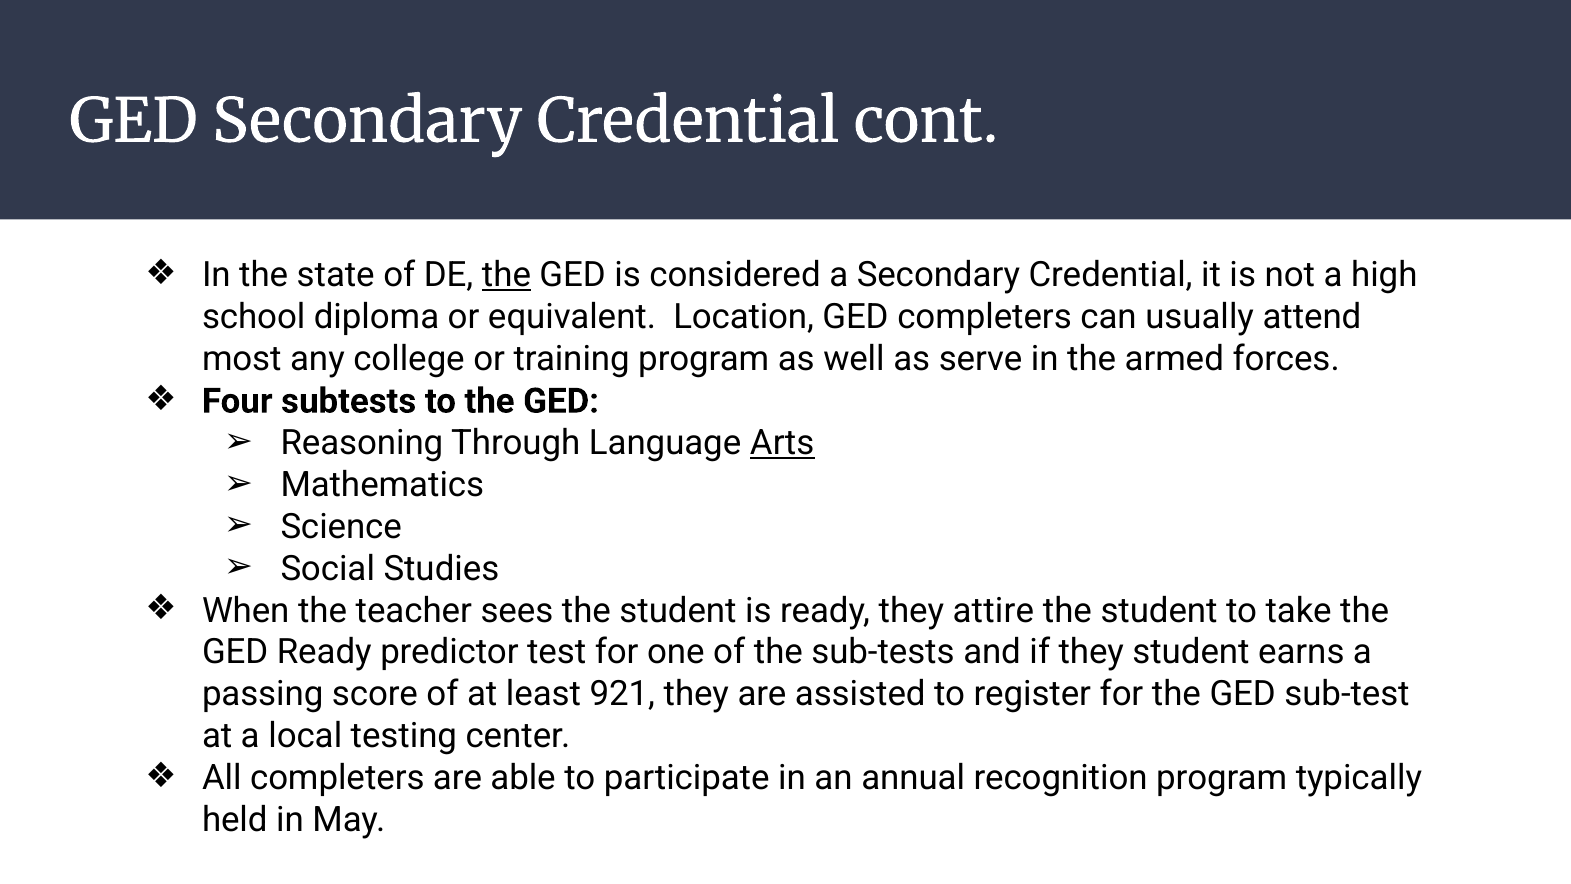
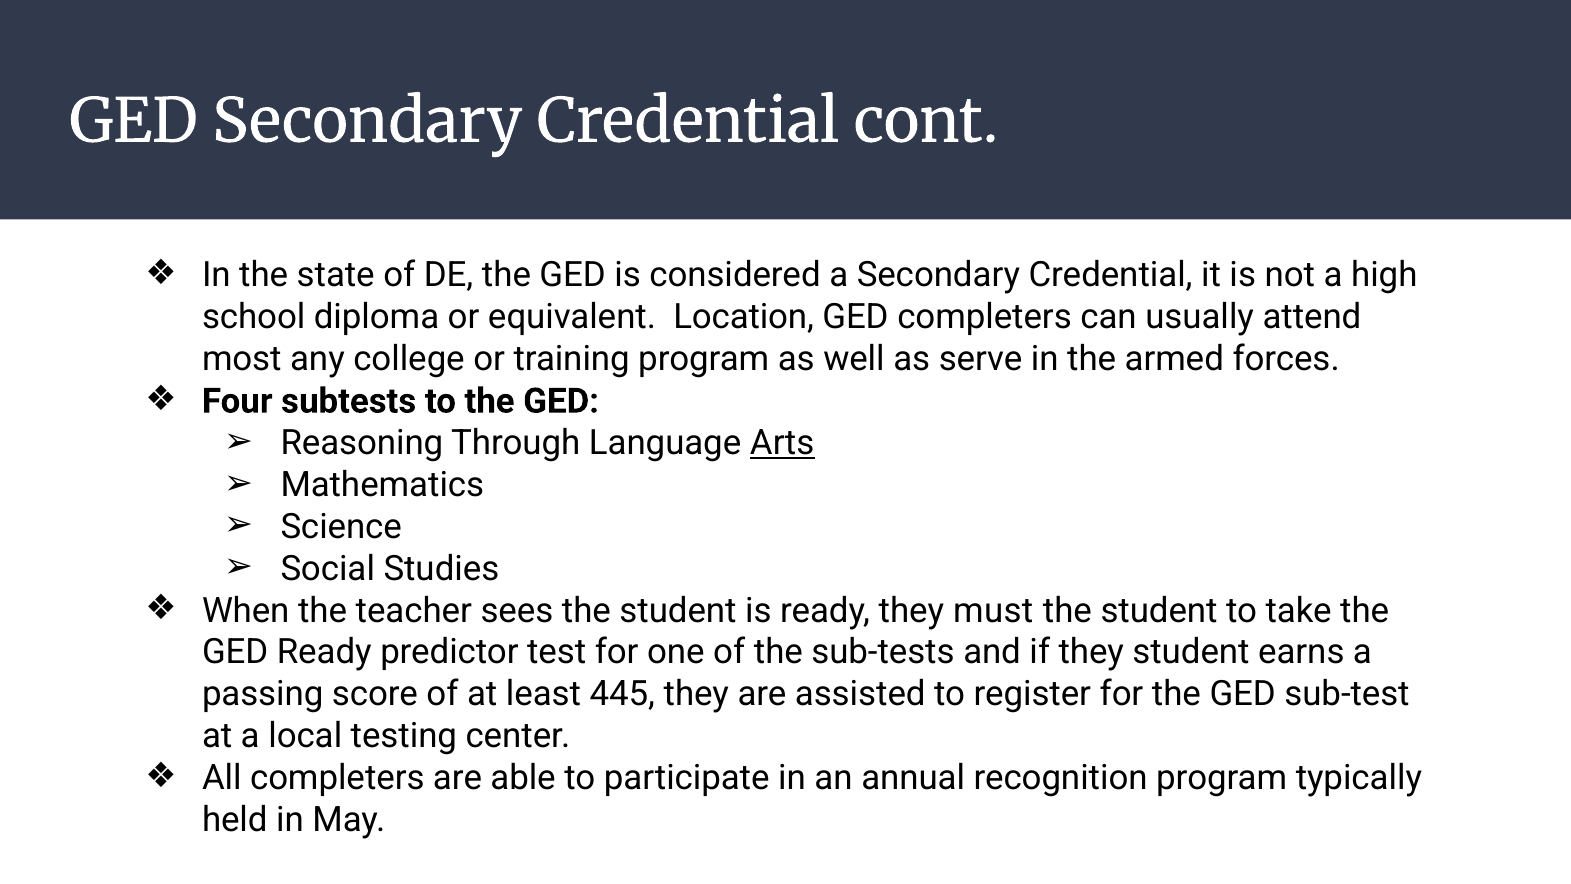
the at (506, 275) underline: present -> none
attire: attire -> must
921: 921 -> 445
